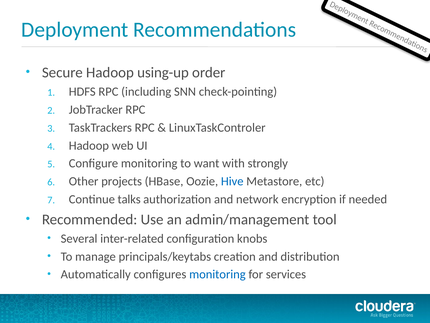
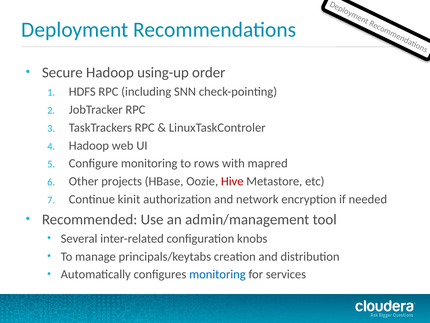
want: want -> rows
strongly: strongly -> mapred
Hive colour: blue -> red
talks: talks -> kinit
